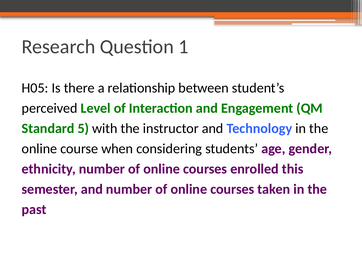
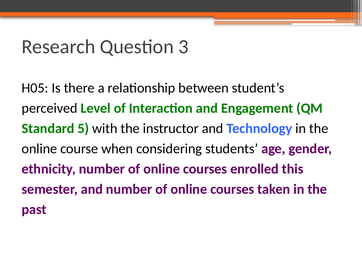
1: 1 -> 3
